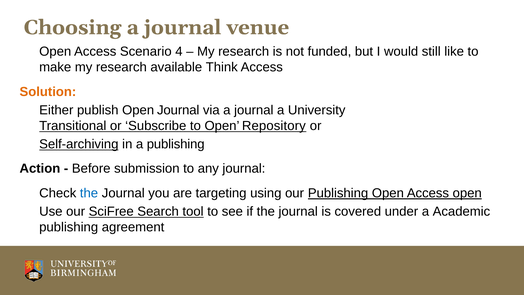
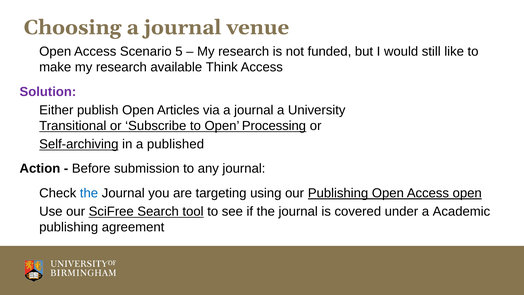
4: 4 -> 5
Solution colour: orange -> purple
Open Journal: Journal -> Articles
Repository: Repository -> Processing
a publishing: publishing -> published
